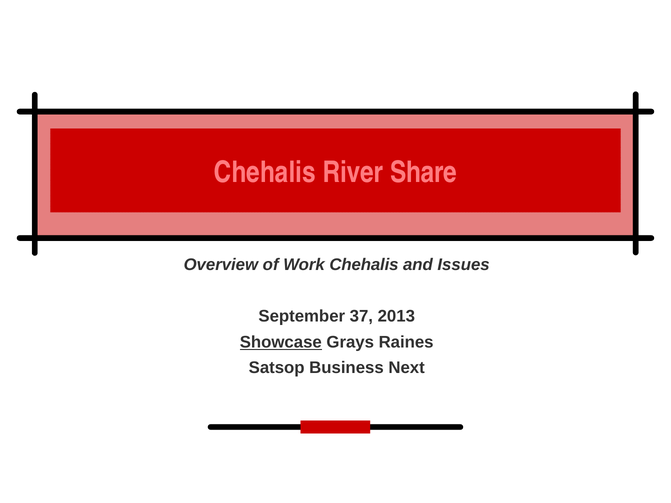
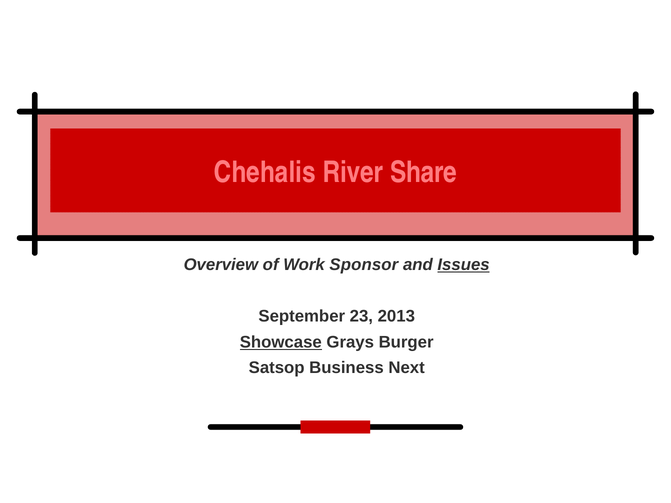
Work Chehalis: Chehalis -> Sponsor
Issues underline: none -> present
37: 37 -> 23
Raines: Raines -> Burger
